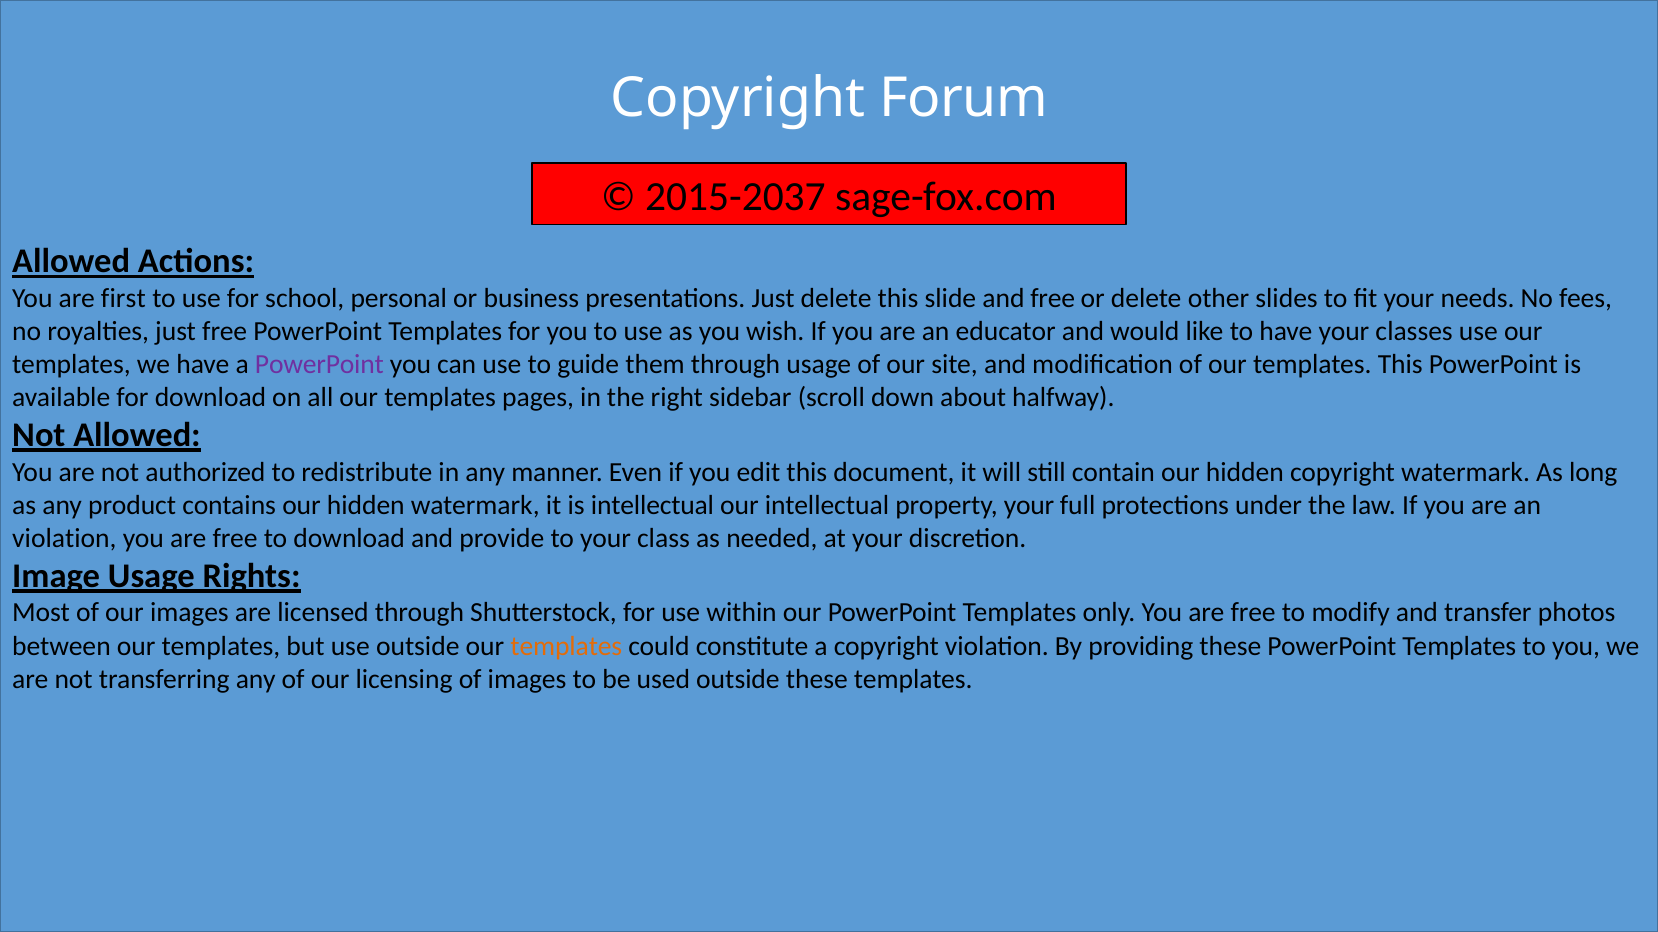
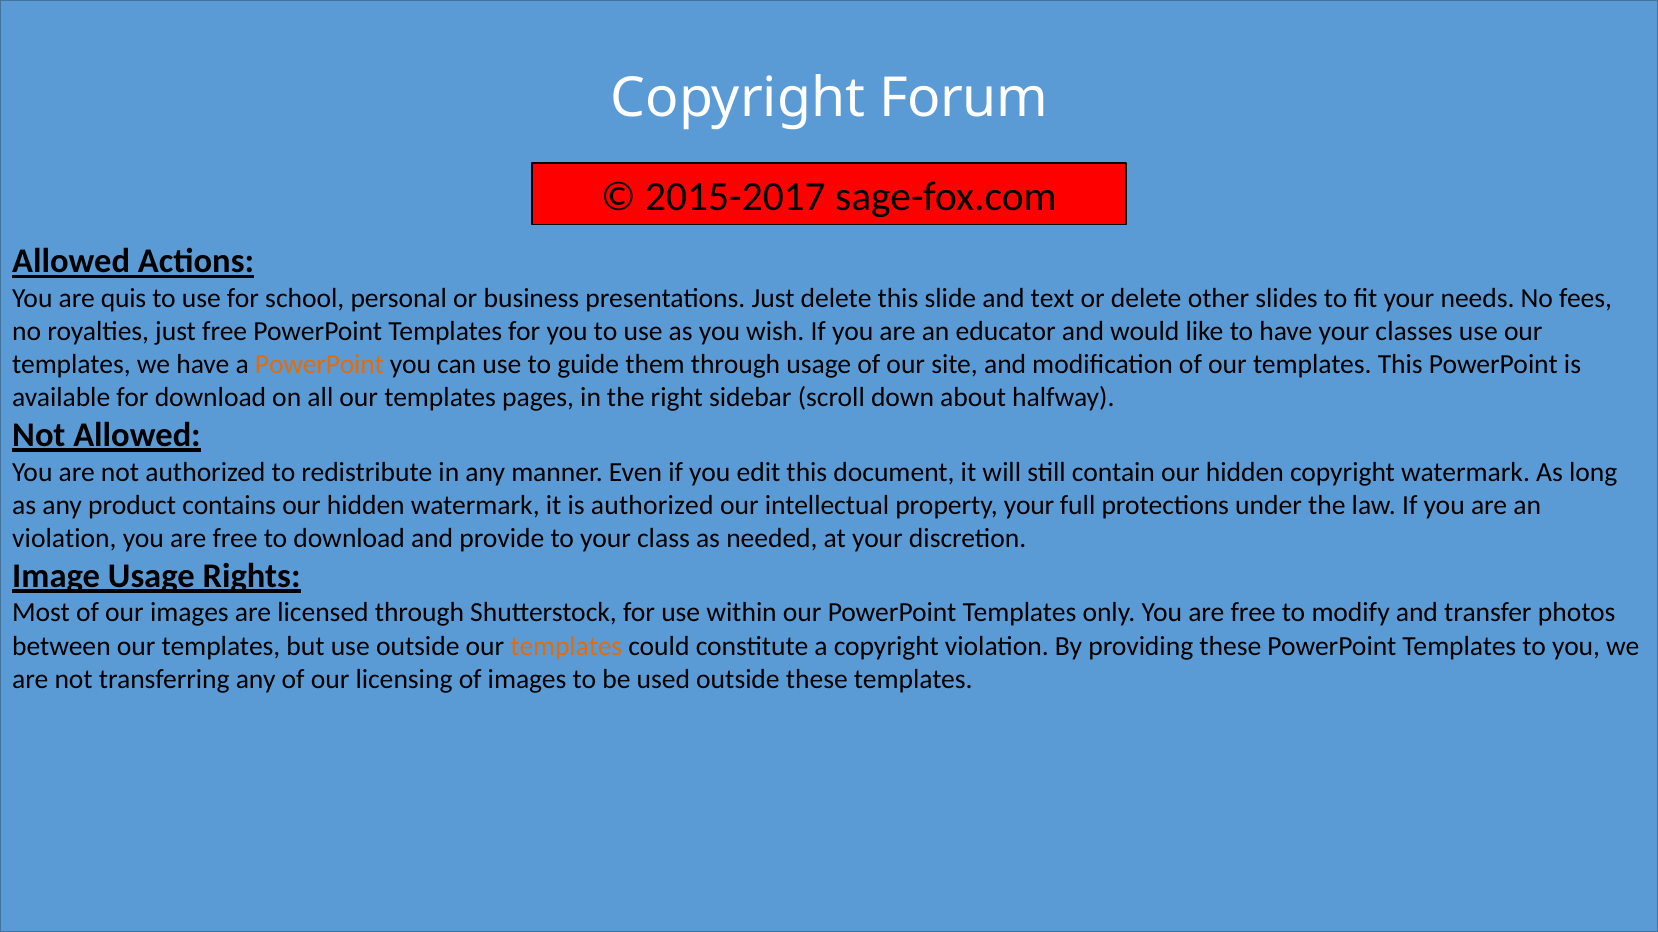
2015-2037: 2015-2037 -> 2015-2017
first: first -> quis
and free: free -> text
PowerPoint at (319, 365) colour: purple -> orange
is intellectual: intellectual -> authorized
